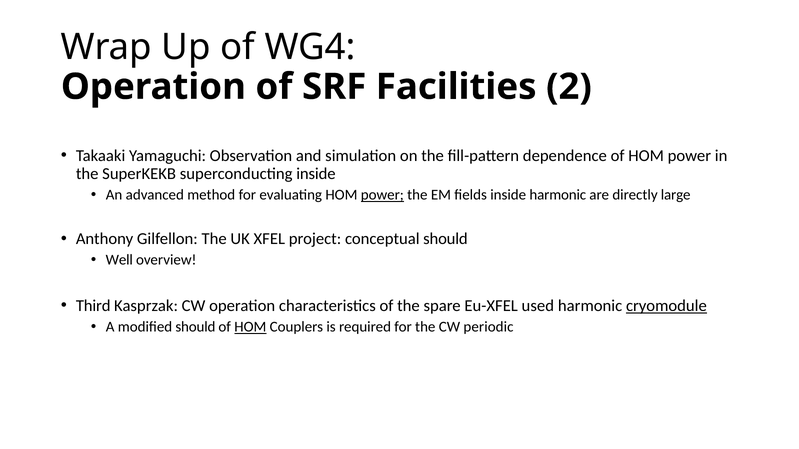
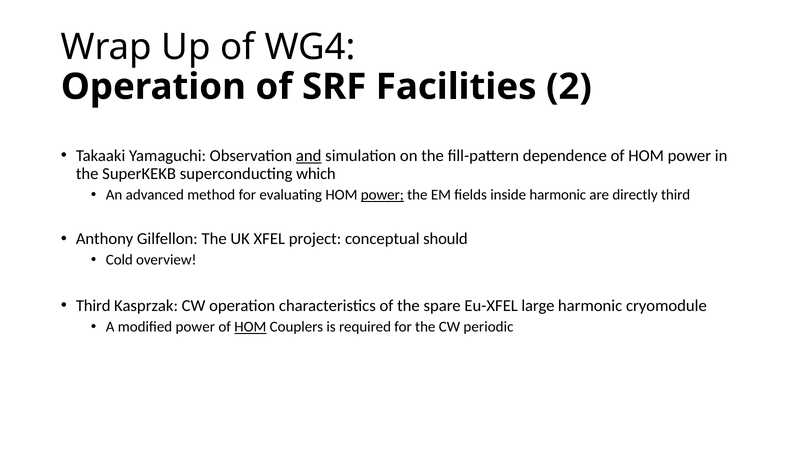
and underline: none -> present
superconducting inside: inside -> which
directly large: large -> third
Well: Well -> Cold
used: used -> large
cryomodule underline: present -> none
modified should: should -> power
